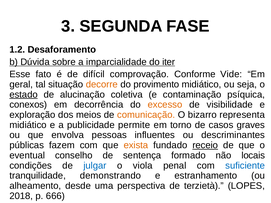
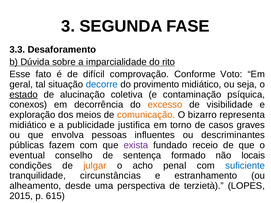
1.2: 1.2 -> 3.3
iter: iter -> rito
Vide: Vide -> Voto
decorre colour: orange -> blue
permite: permite -> justifica
exista colour: orange -> purple
receio underline: present -> none
julgar colour: blue -> orange
viola: viola -> acho
demonstrando: demonstrando -> circunstâncias
2018: 2018 -> 2015
666: 666 -> 615
